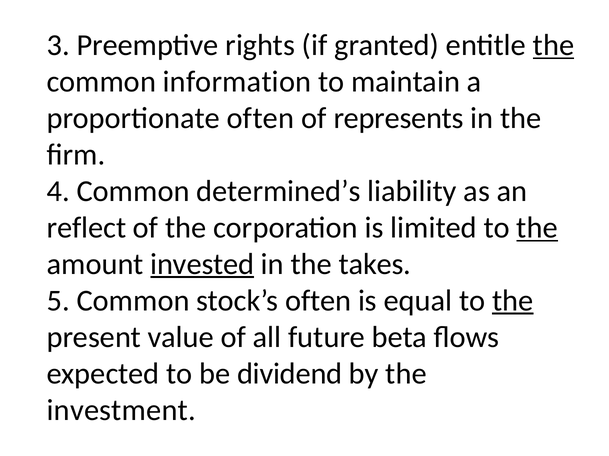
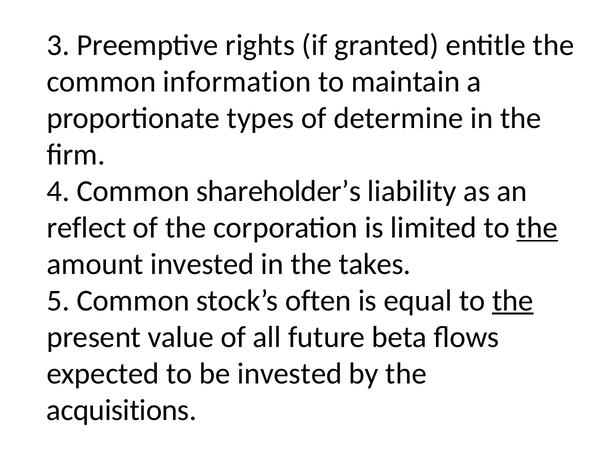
the at (554, 45) underline: present -> none
proportionate often: often -> types
represents: represents -> determine
determined’s: determined’s -> shareholder’s
invested at (202, 265) underline: present -> none
be dividend: dividend -> invested
investment: investment -> acquisitions
